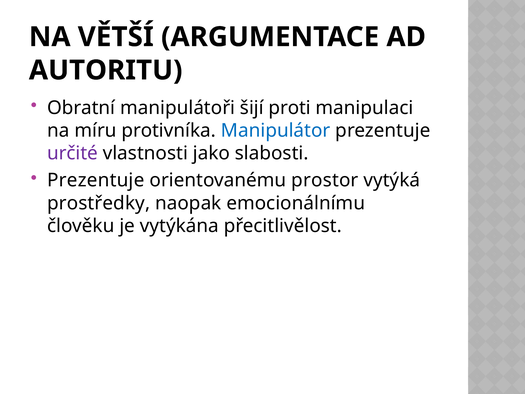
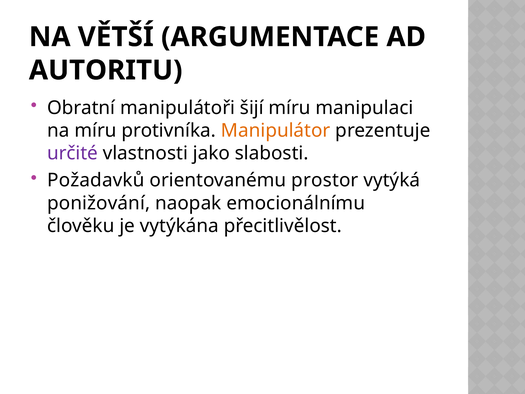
šijí proti: proti -> míru
Manipulátor colour: blue -> orange
Prezentuje at (96, 180): Prezentuje -> Požadavků
prostředky: prostředky -> ponižování
